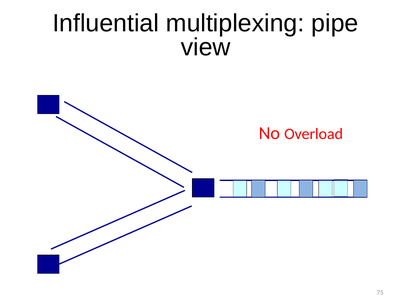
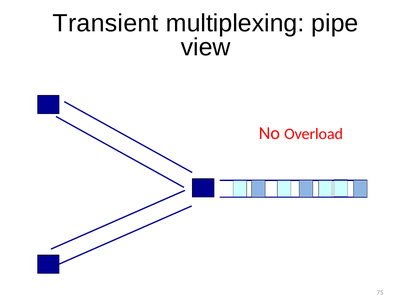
Influential: Influential -> Transient
